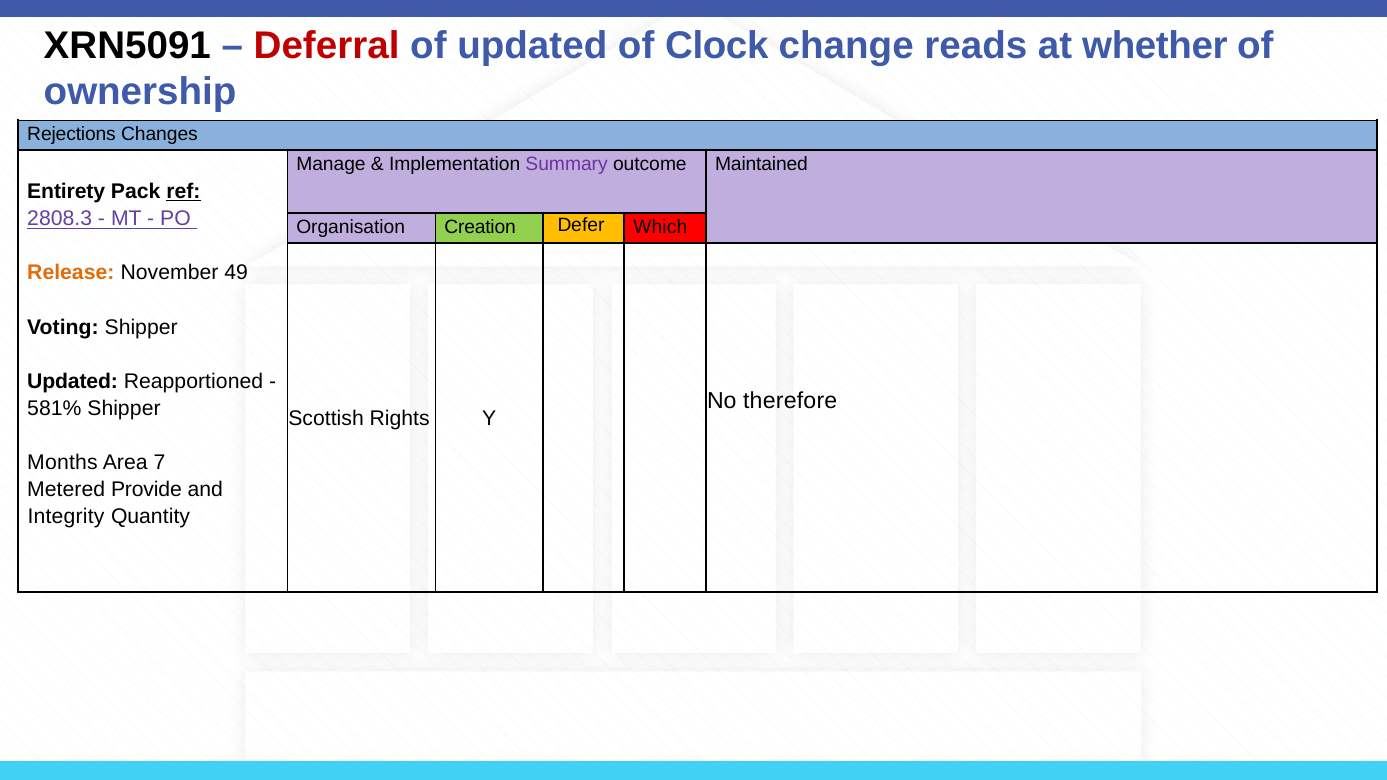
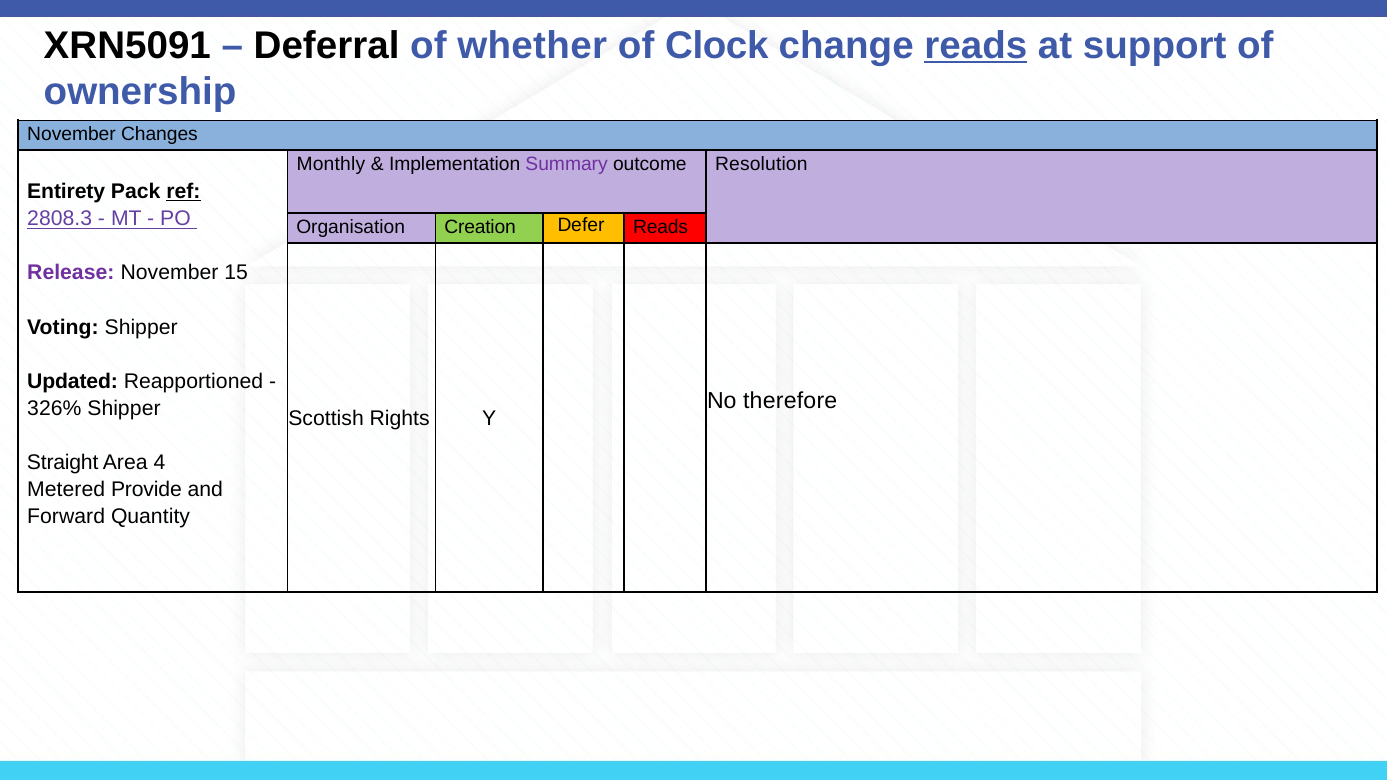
Deferral colour: red -> black
of updated: updated -> whether
reads at (976, 46) underline: none -> present
whether: whether -> support
Rejections at (72, 135): Rejections -> November
Manage: Manage -> Monthly
Maintained: Maintained -> Resolution
Defer Which: Which -> Reads
Release colour: orange -> purple
49: 49 -> 15
581%: 581% -> 326%
Months: Months -> Straight
7: 7 -> 4
Integrity: Integrity -> Forward
